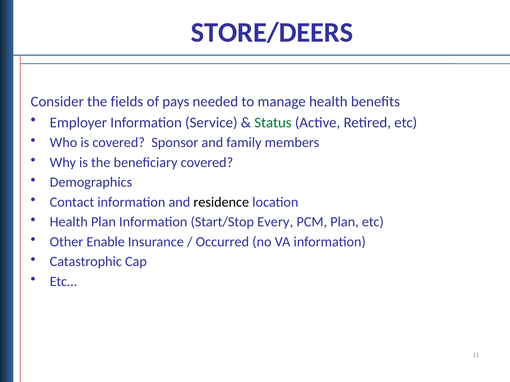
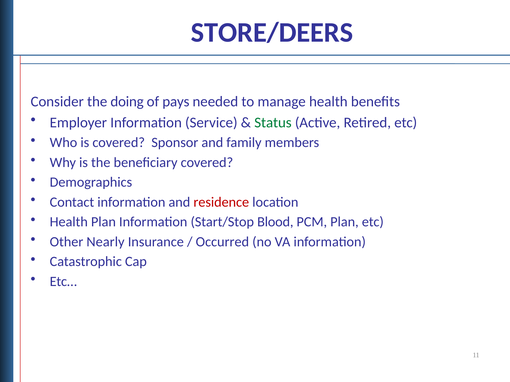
fields: fields -> doing
residence colour: black -> red
Every: Every -> Blood
Enable: Enable -> Nearly
